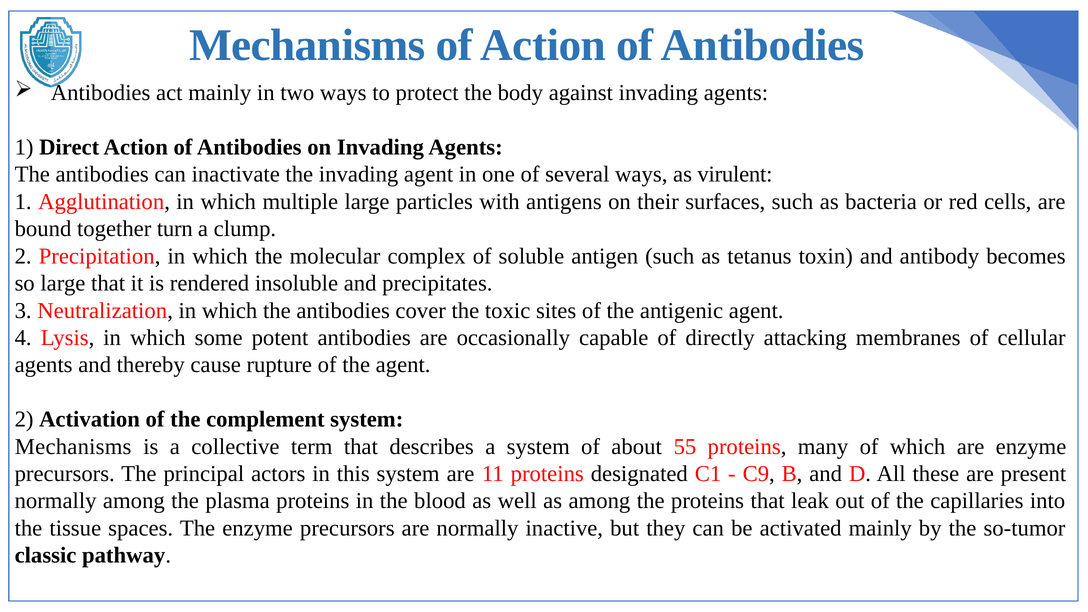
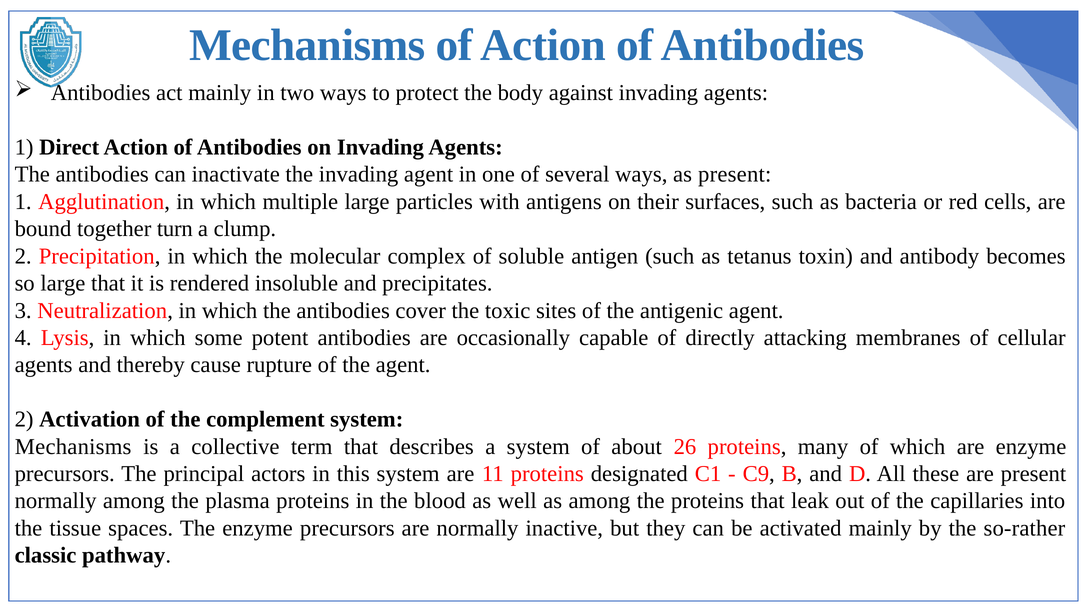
as virulent: virulent -> present
55: 55 -> 26
so-tumor: so-tumor -> so-rather
